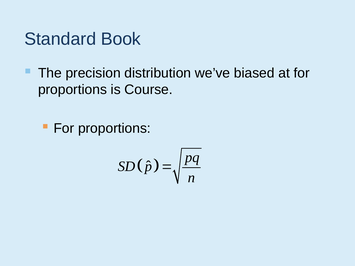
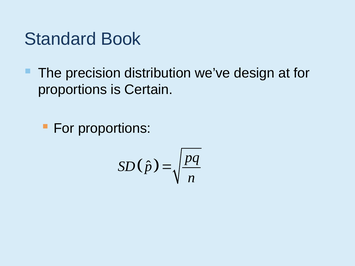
biased: biased -> design
Course: Course -> Certain
